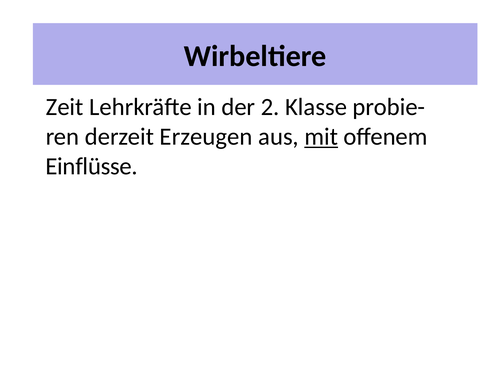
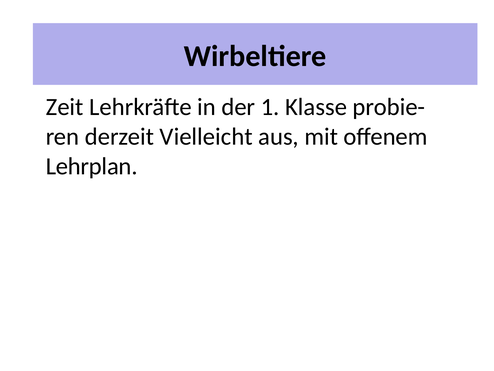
der 2: 2 -> 1
Erzeugen: Erzeugen -> Vielleicht
mit underline: present -> none
Einflüsse: Einflüsse -> Lehrplan
